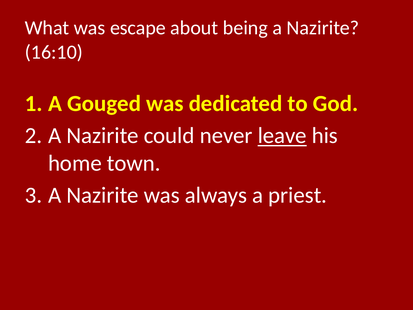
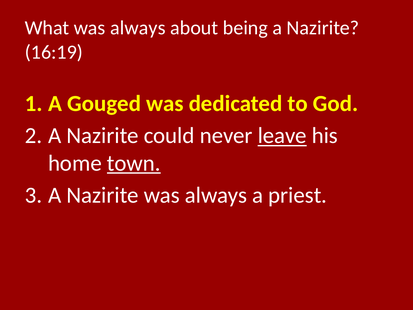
What was escape: escape -> always
16:10: 16:10 -> 16:19
town underline: none -> present
